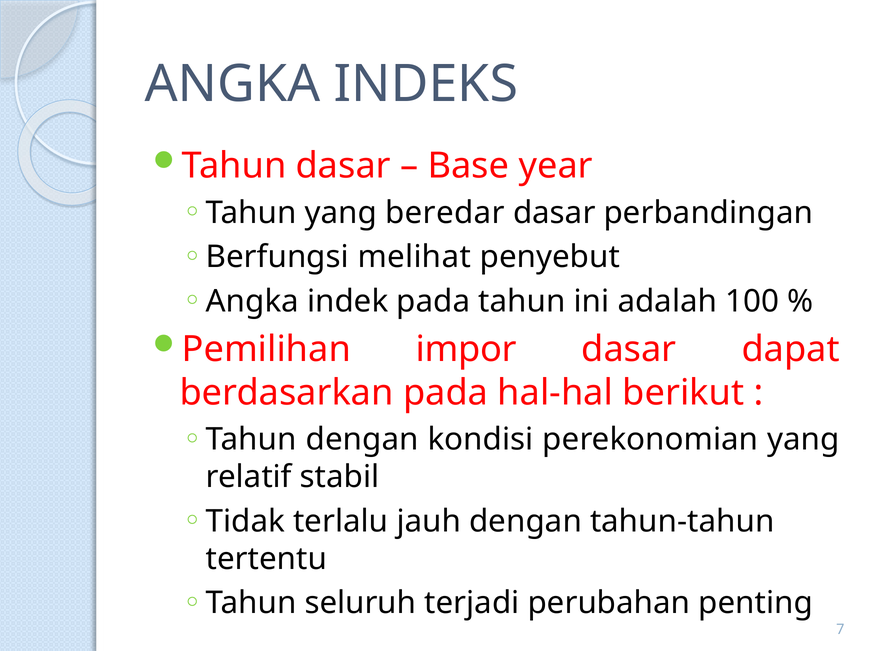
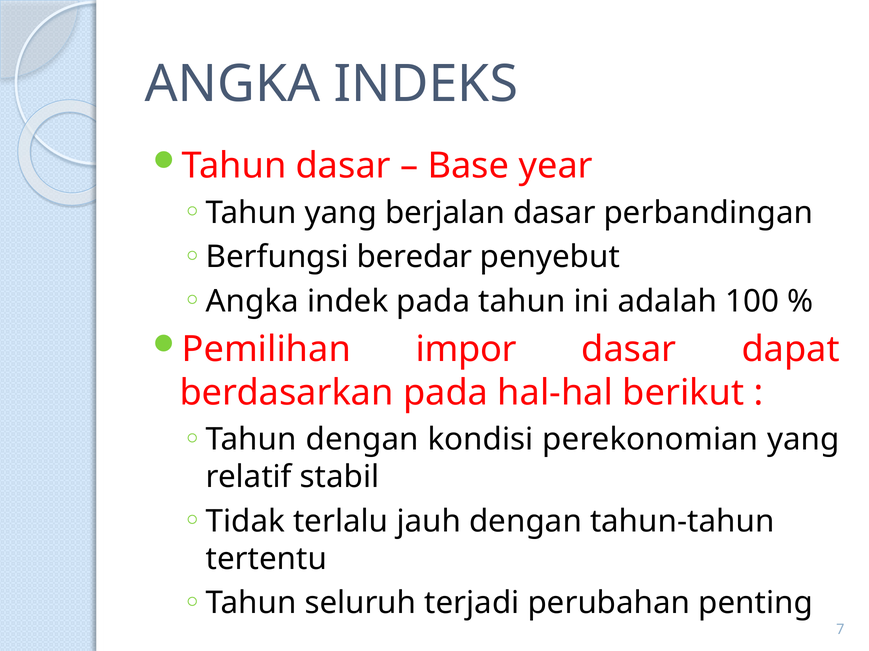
beredar: beredar -> berjalan
melihat: melihat -> beredar
